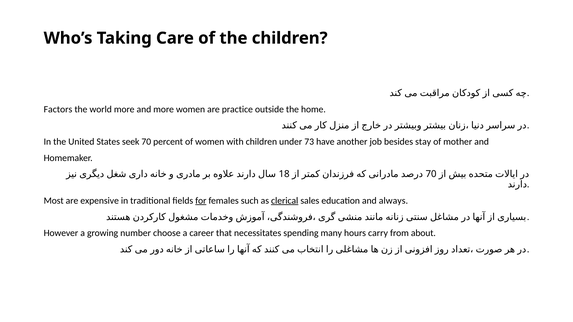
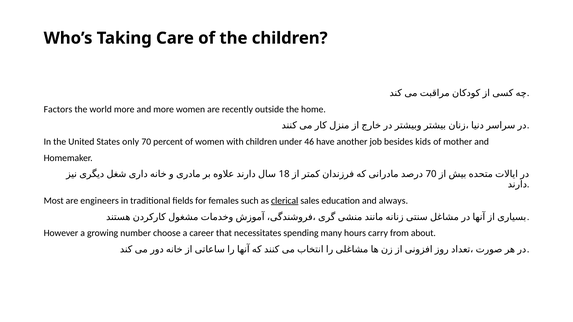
practice: practice -> recently
seek: seek -> only
73: 73 -> 46
stay: stay -> kids
expensive: expensive -> engineers
for underline: present -> none
